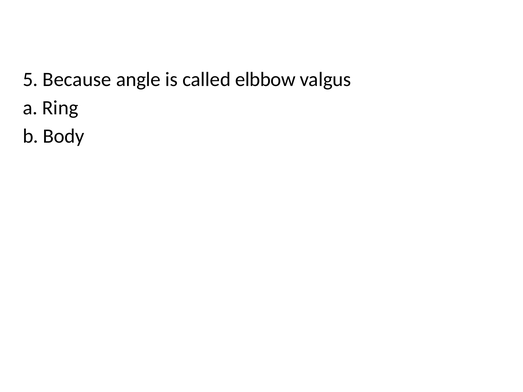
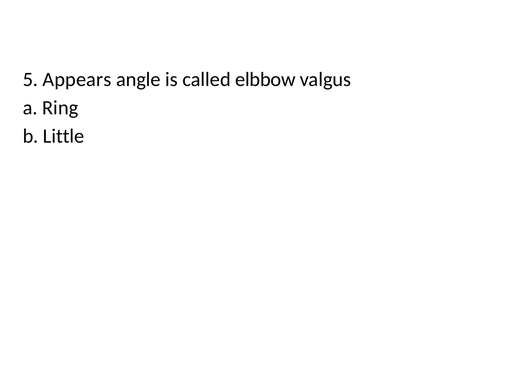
Because: Because -> Appears
Body: Body -> Little
